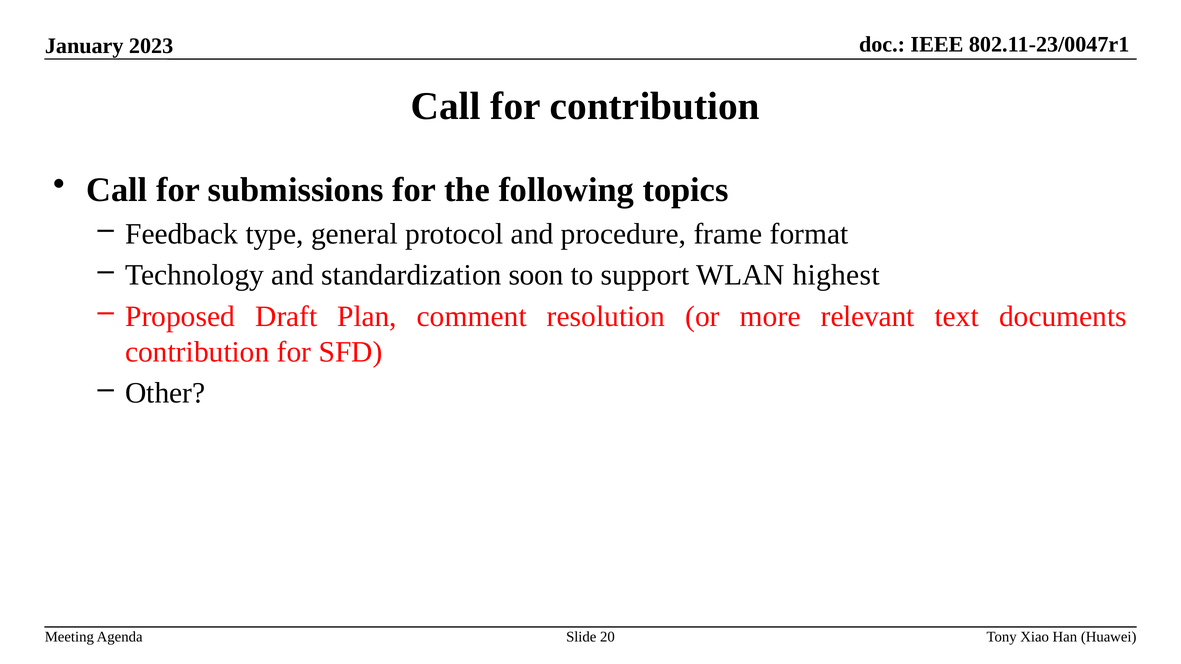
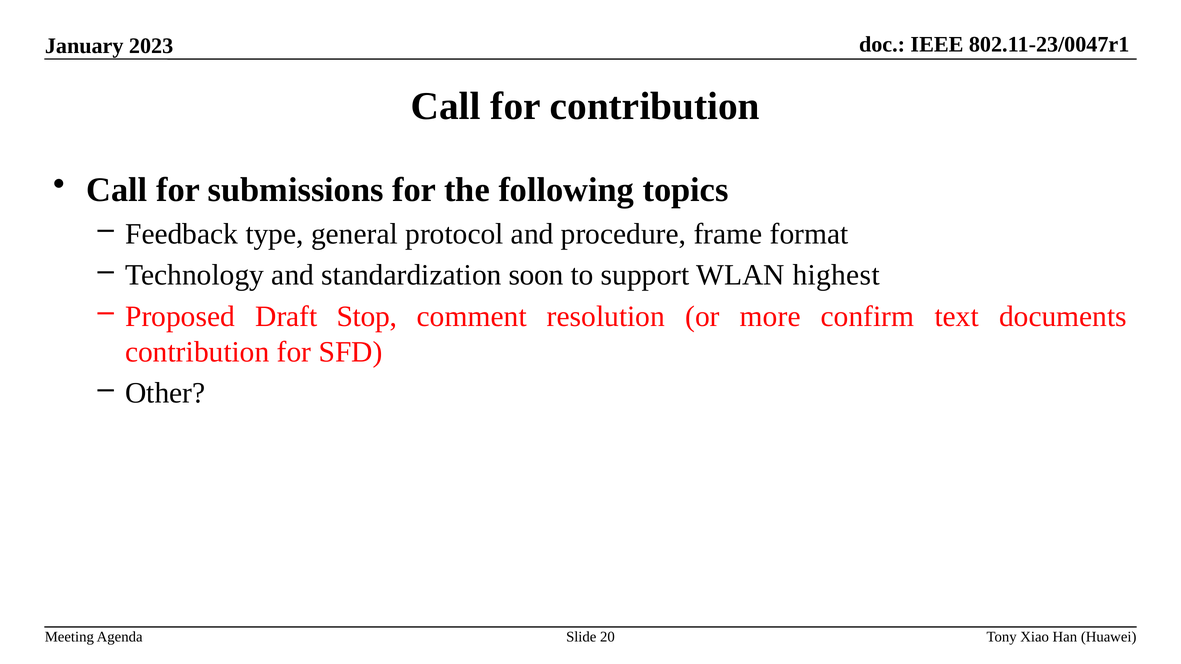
Plan: Plan -> Stop
relevant: relevant -> confirm
